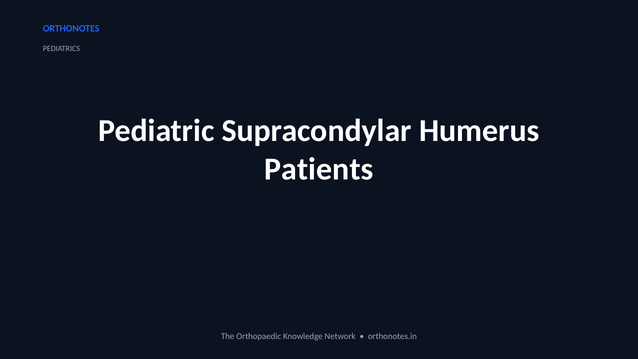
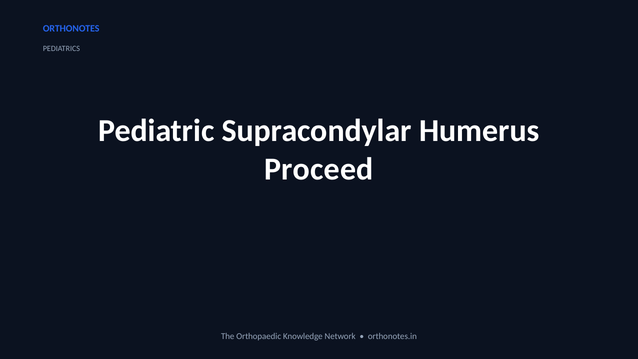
Patients: Patients -> Proceed
